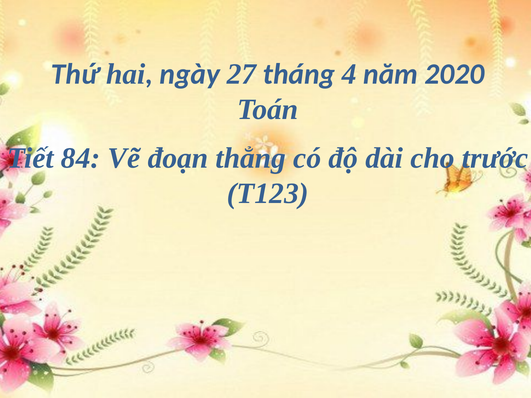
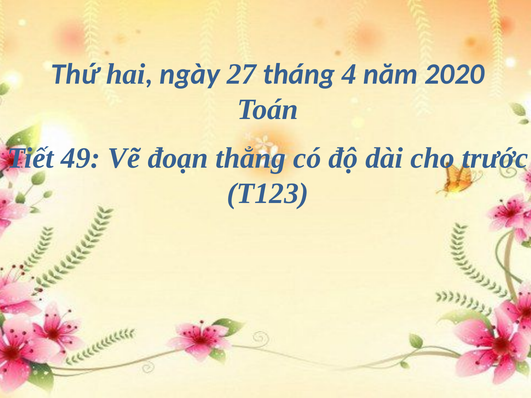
84: 84 -> 49
